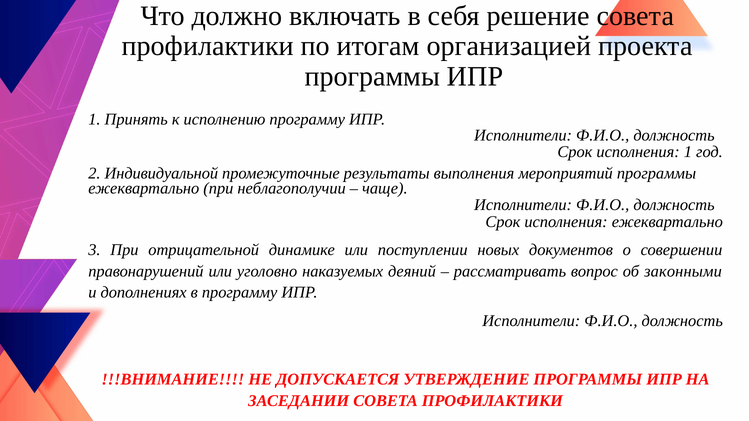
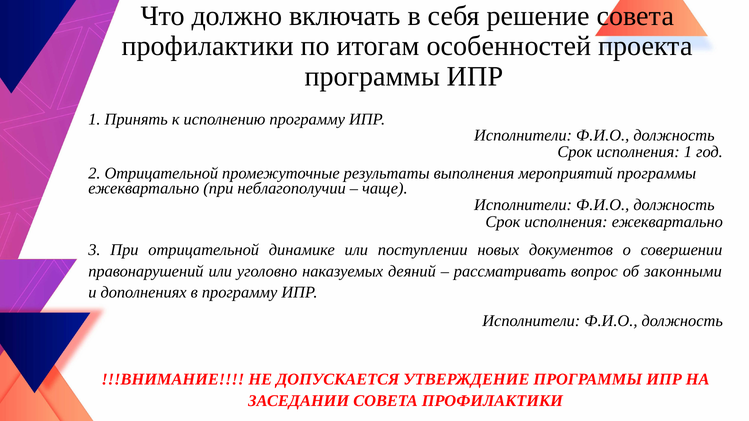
организацией: организацией -> особенностей
2 Индивидуальной: Индивидуальной -> Отрицательной
